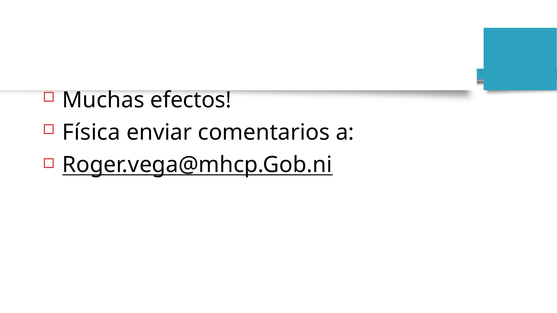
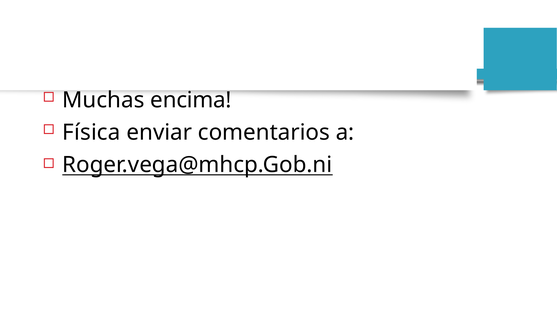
efectos: efectos -> encima
